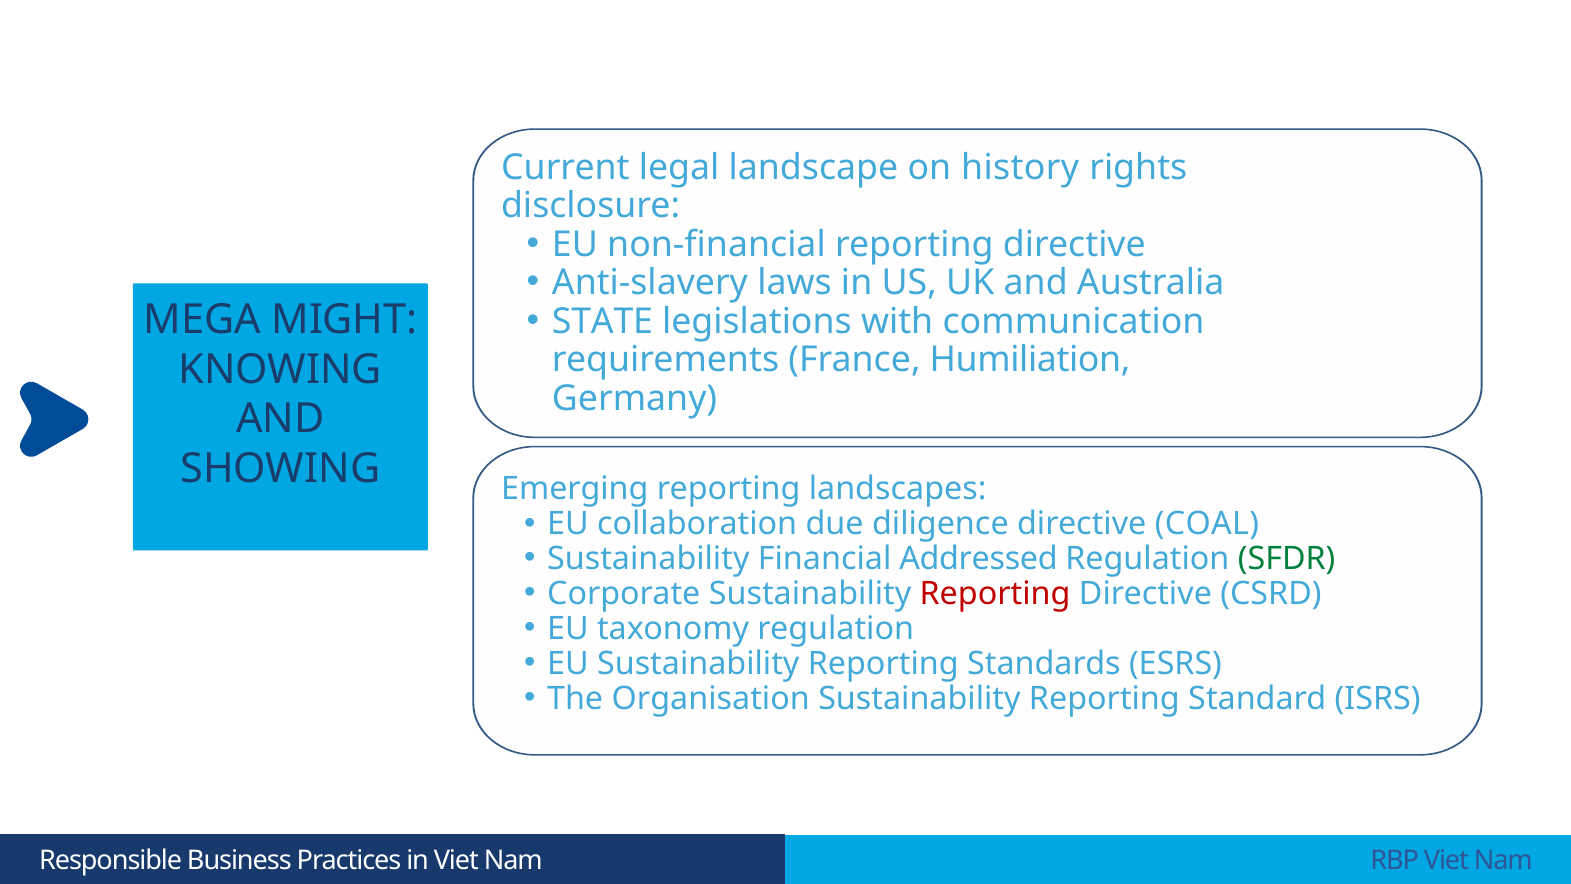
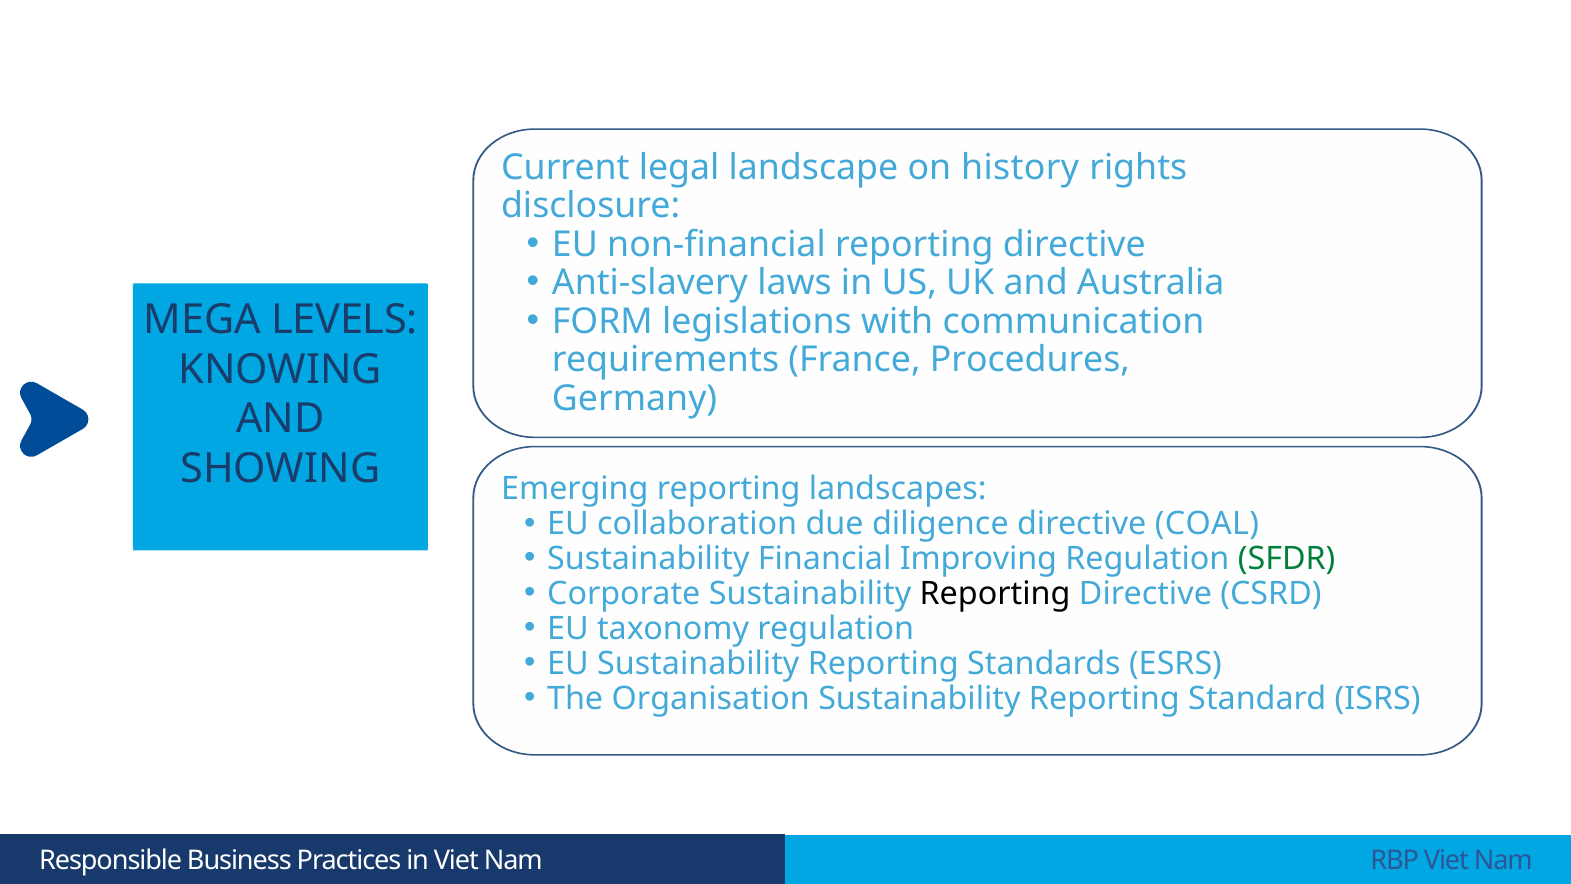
STATE: STATE -> FORM
MIGHT: MIGHT -> LEVELS
Humiliation: Humiliation -> Procedures
Addressed: Addressed -> Improving
Reporting at (995, 594) colour: red -> black
